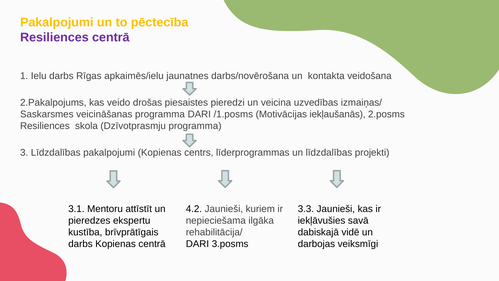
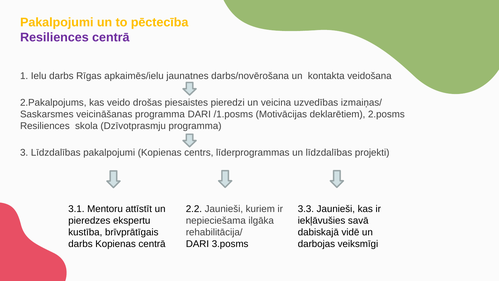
iekļaušanās: iekļaušanās -> deklarētiem
4.2: 4.2 -> 2.2
